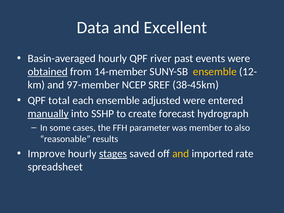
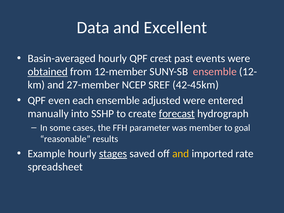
river: river -> crest
14-member: 14-member -> 12-member
ensemble at (215, 72) colour: yellow -> pink
97-member: 97-member -> 27-member
38-45km: 38-45km -> 42-45km
total: total -> even
manually underline: present -> none
forecast underline: none -> present
also: also -> goal
Improve: Improve -> Example
